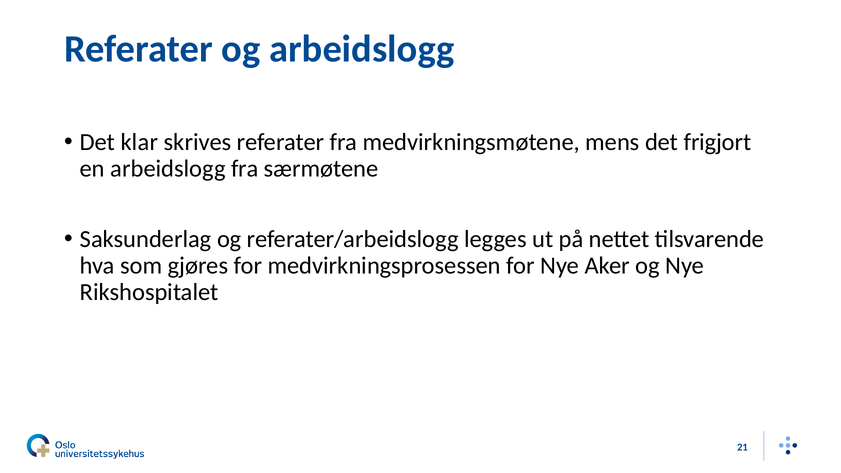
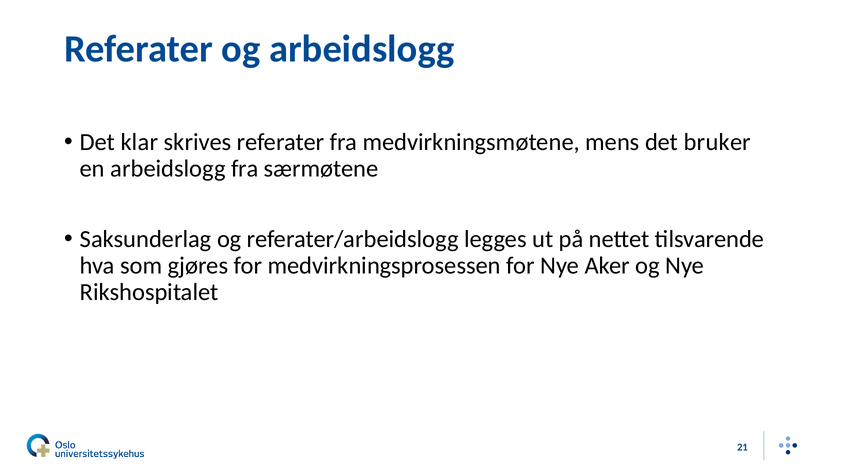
frigjort: frigjort -> bruker
